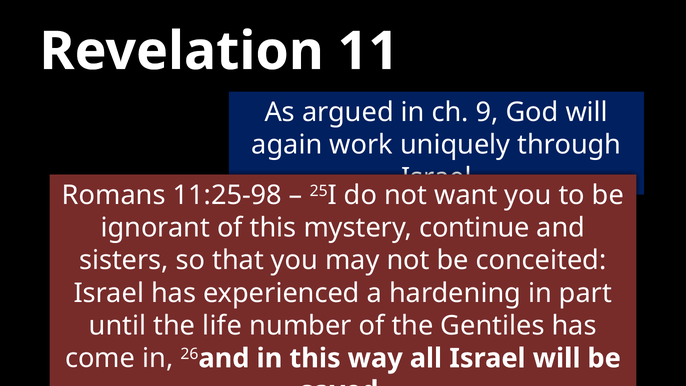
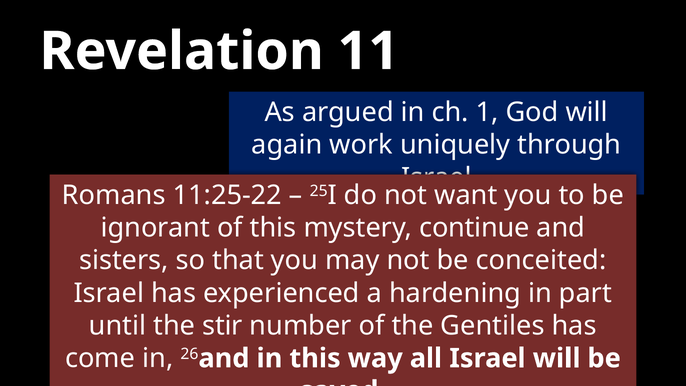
9: 9 -> 1
11:25-98: 11:25-98 -> 11:25-22
life: life -> stir
